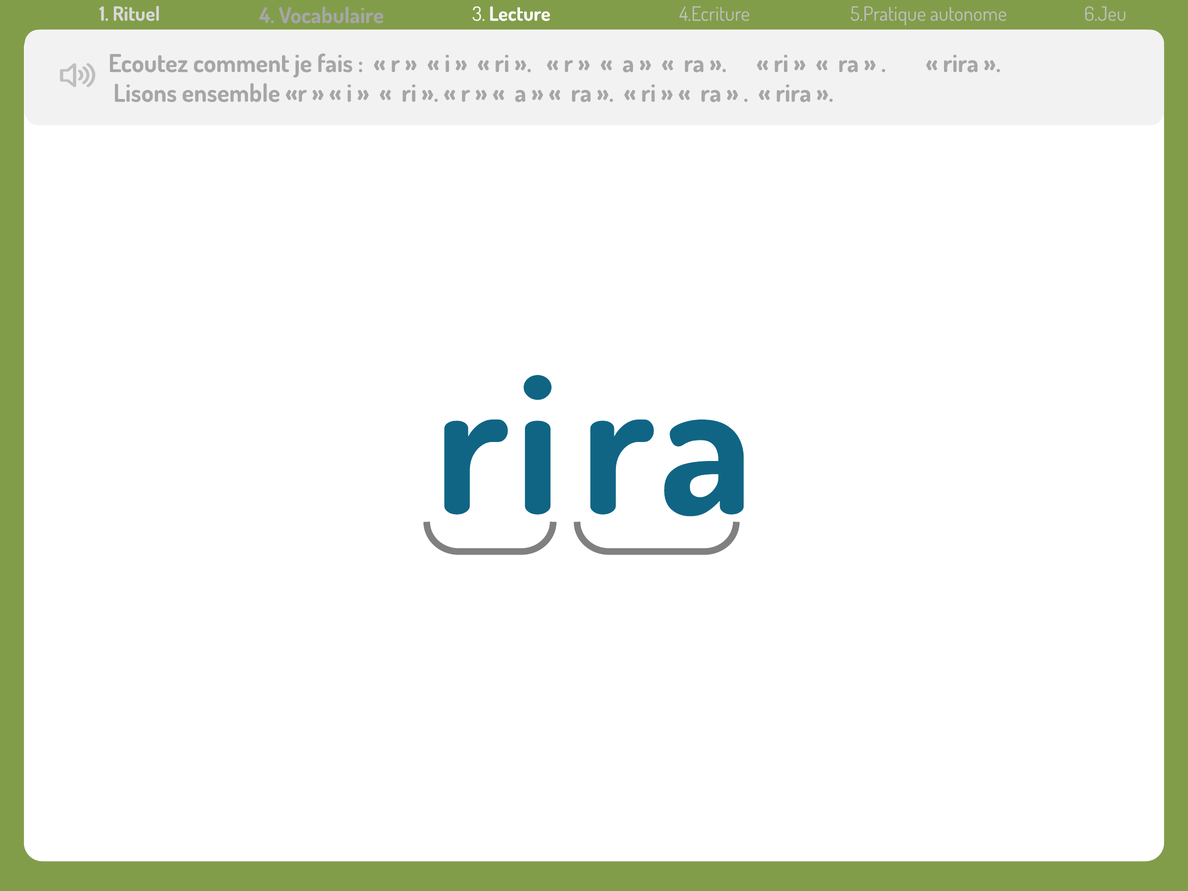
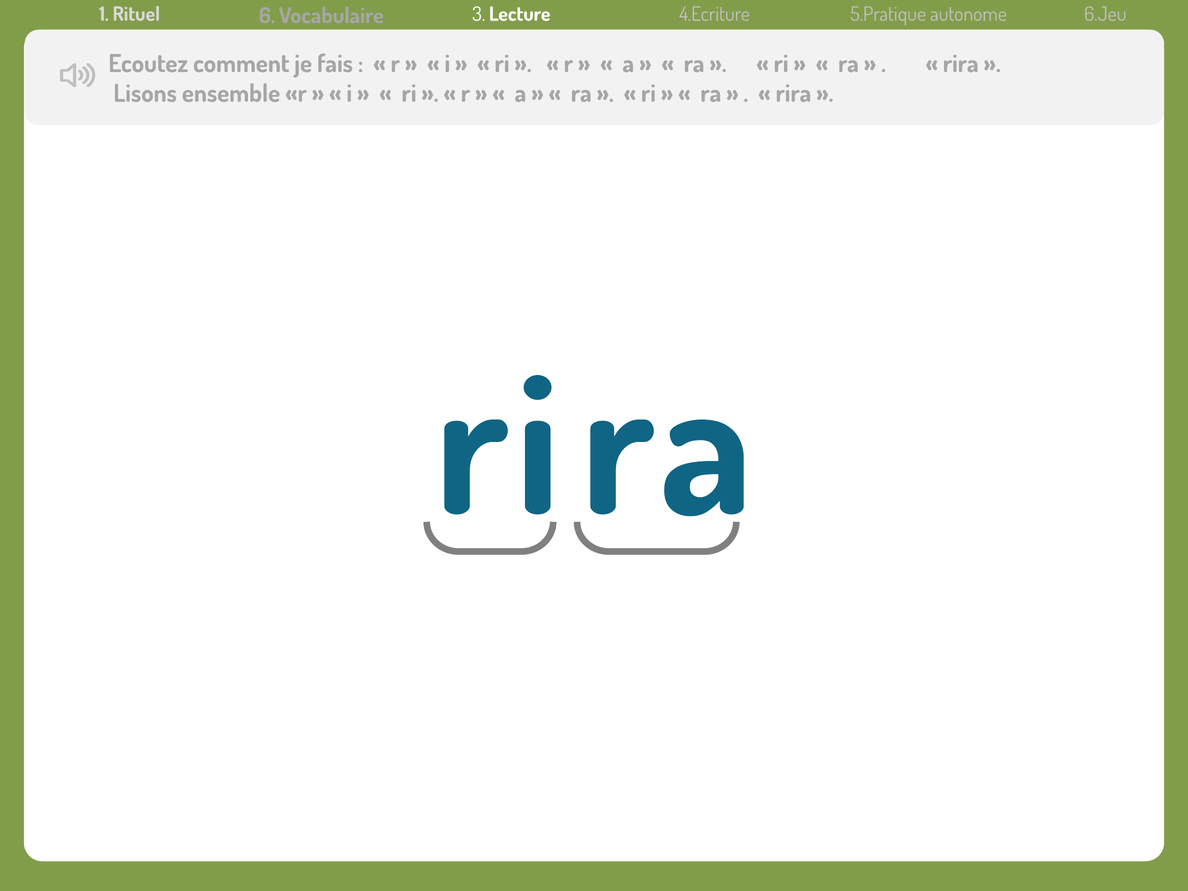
4: 4 -> 6
